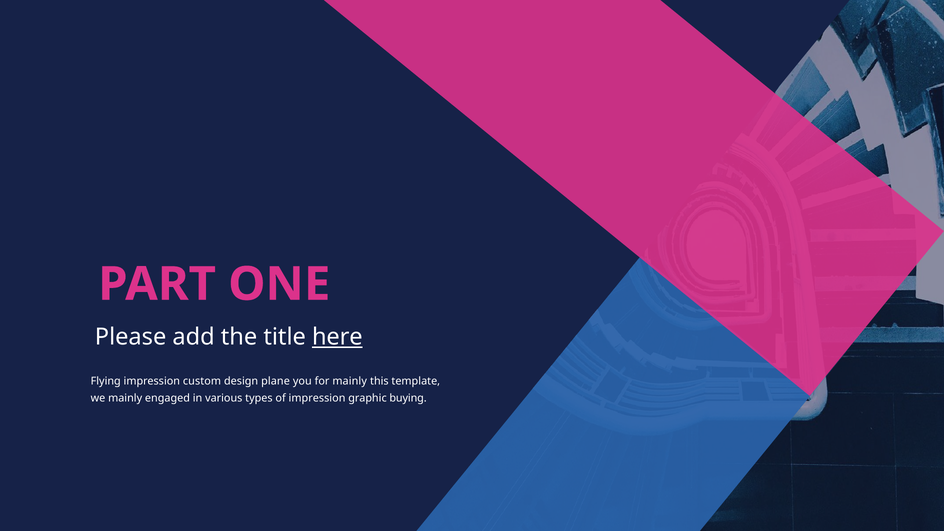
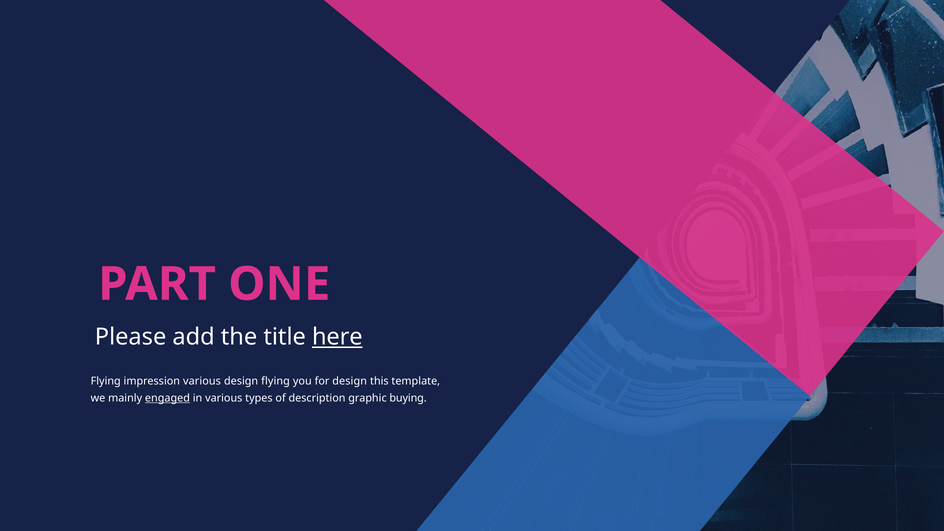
impression custom: custom -> various
design plane: plane -> flying
for mainly: mainly -> design
engaged underline: none -> present
of impression: impression -> description
